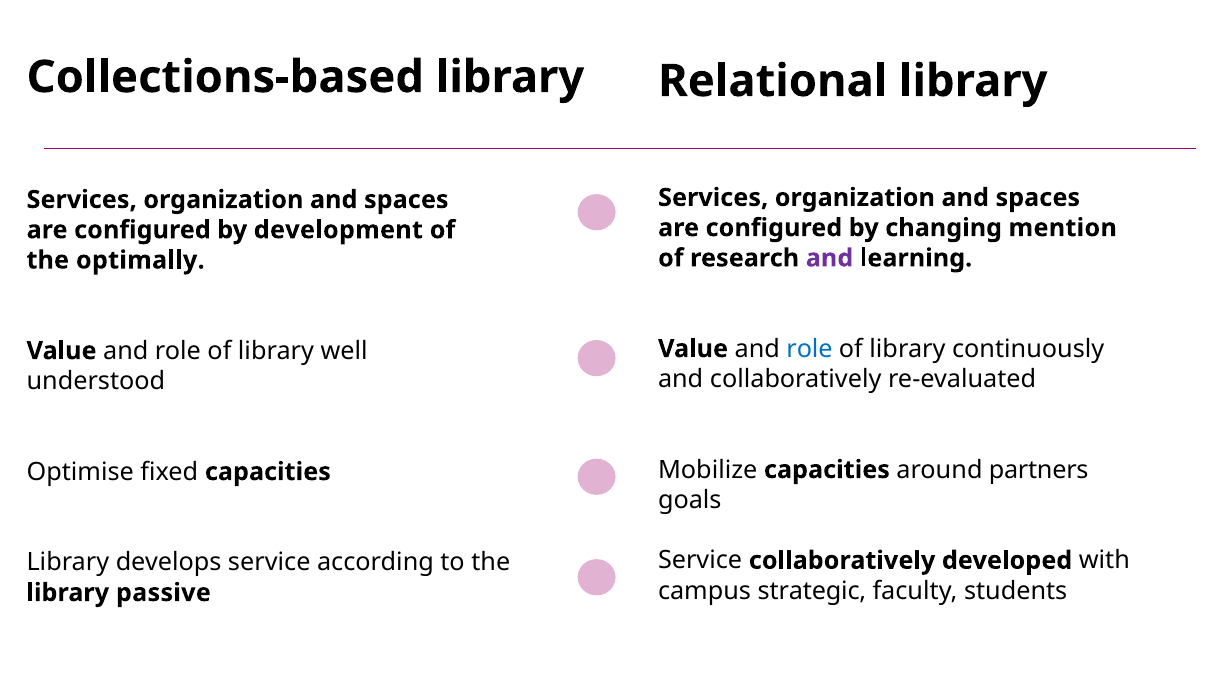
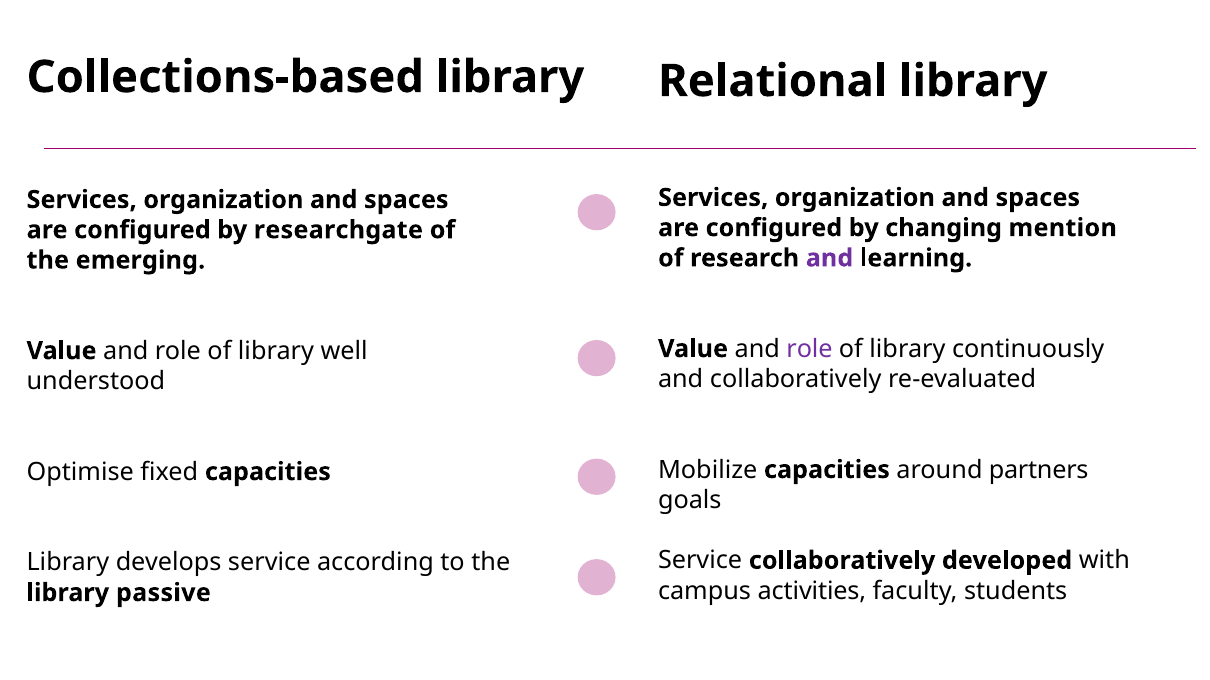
development: development -> researchgate
optimally: optimally -> emerging
role at (810, 349) colour: blue -> purple
strategic: strategic -> activities
